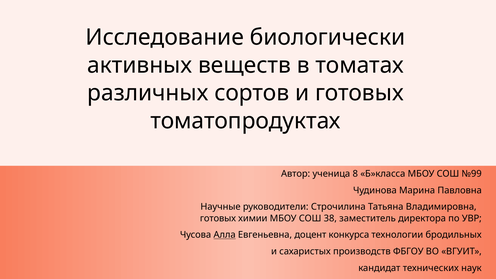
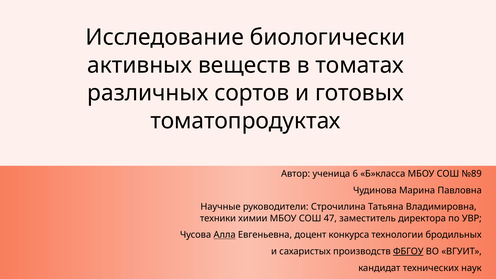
8: 8 -> 6
№99: №99 -> №89
готовых at (218, 218): готовых -> техники
38: 38 -> 47
ФБГОУ underline: none -> present
